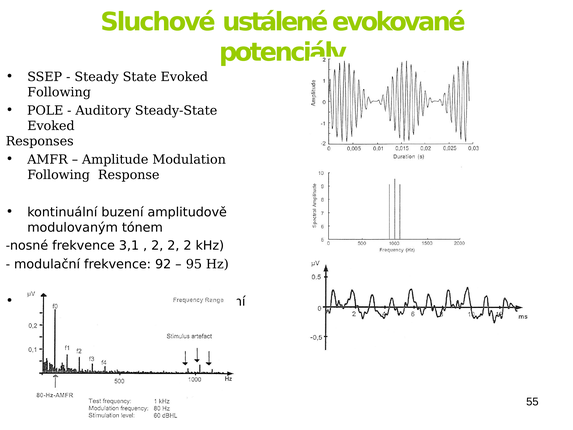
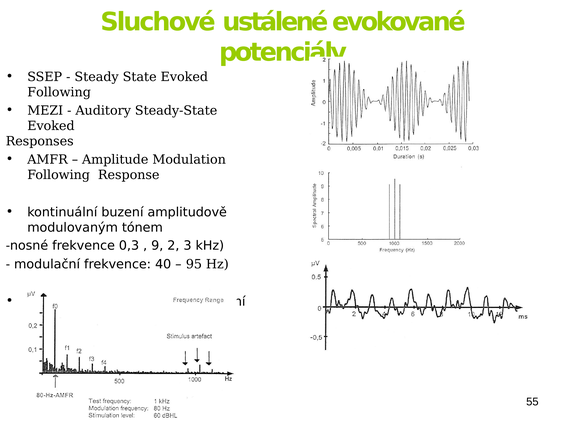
POLE: POLE -> MEZI
3,1: 3,1 -> 0,3
2 at (157, 246): 2 -> 9
2 at (187, 246): 2 -> 3
92: 92 -> 40
